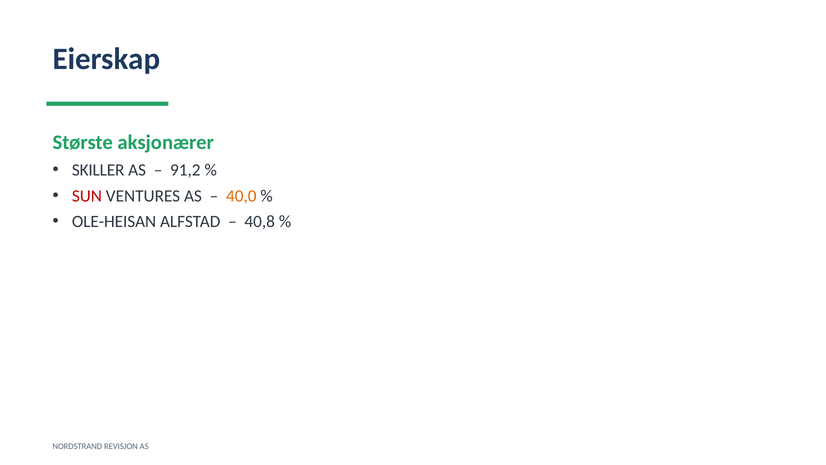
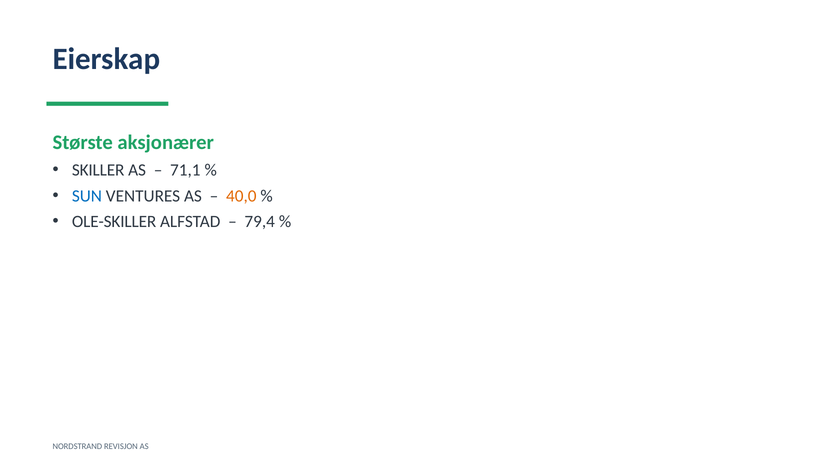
91,2: 91,2 -> 71,1
SUN colour: red -> blue
OLE-HEISAN: OLE-HEISAN -> OLE-SKILLER
40,8: 40,8 -> 79,4
